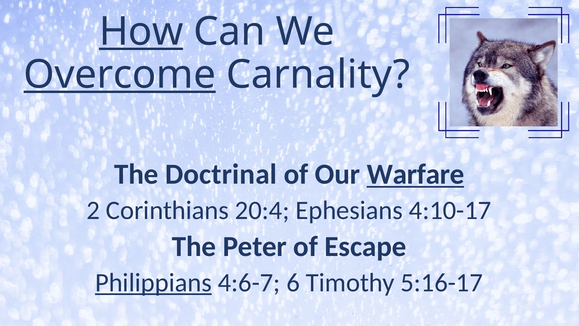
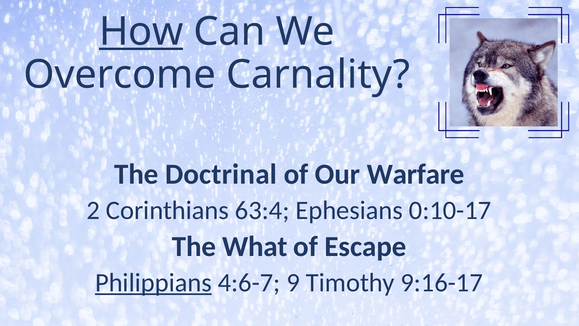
Overcome underline: present -> none
Warfare underline: present -> none
20:4: 20:4 -> 63:4
4:10-17: 4:10-17 -> 0:10-17
Peter: Peter -> What
6: 6 -> 9
5:16-17: 5:16-17 -> 9:16-17
